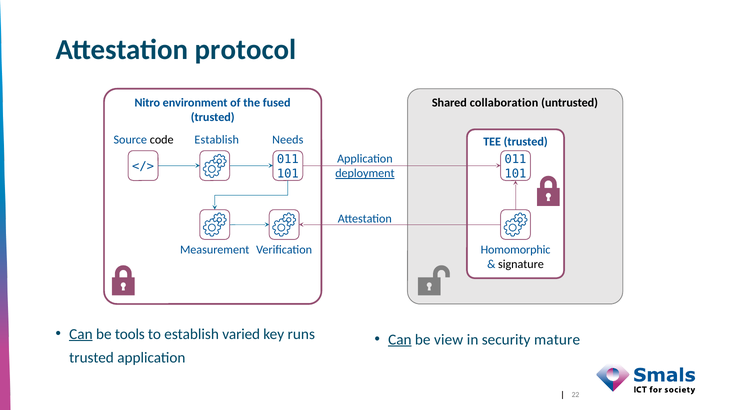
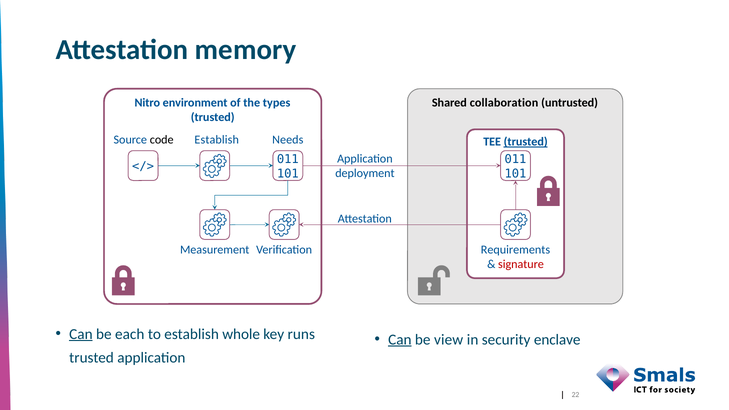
protocol: protocol -> memory
fused: fused -> types
trusted at (526, 142) underline: none -> present
deployment underline: present -> none
Homomorphic: Homomorphic -> Requirements
signature colour: black -> red
tools: tools -> each
varied: varied -> whole
mature: mature -> enclave
